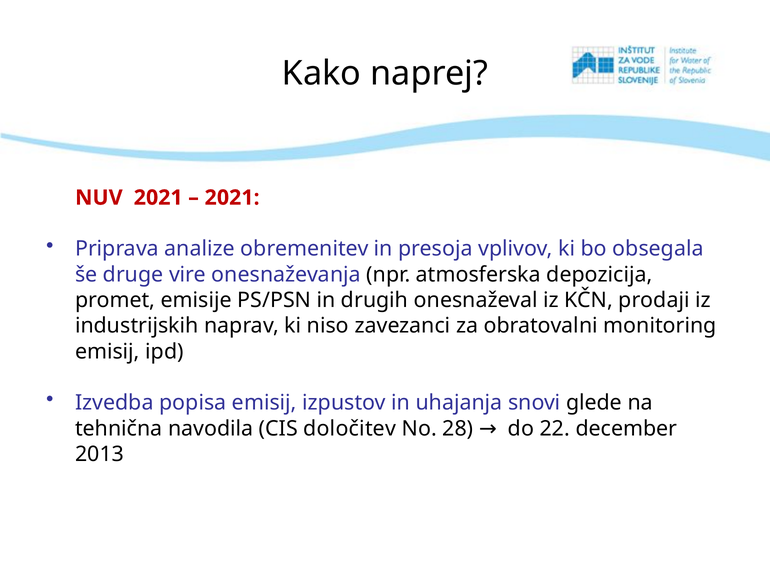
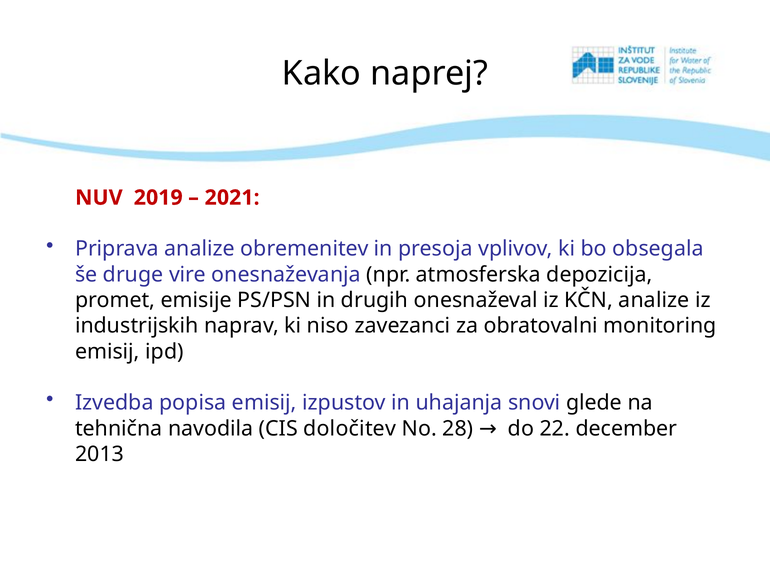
NUV 2021: 2021 -> 2019
KČN prodaji: prodaji -> analize
